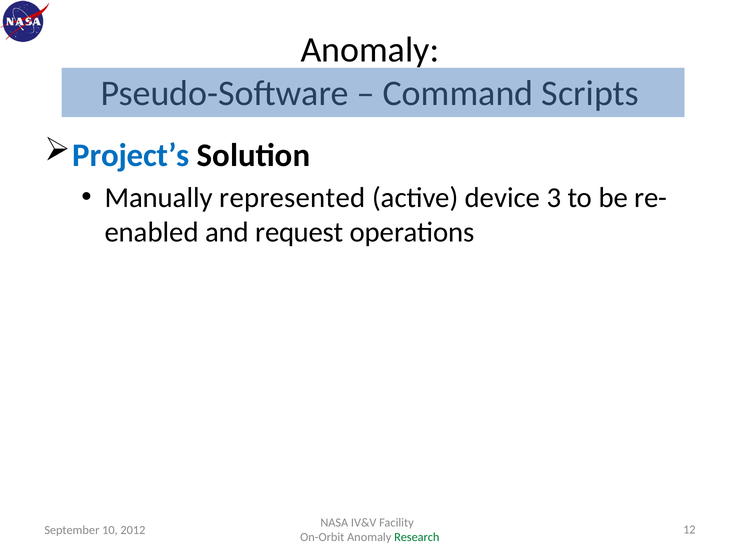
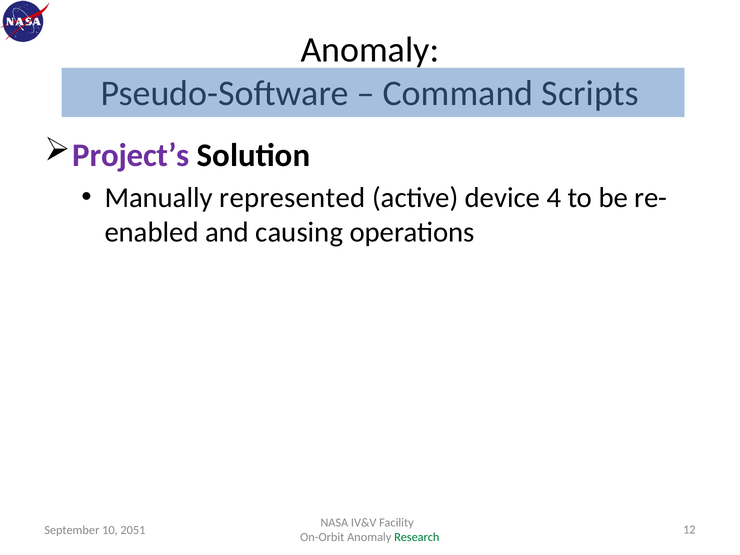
Project’s colour: blue -> purple
3: 3 -> 4
request: request -> causing
2012: 2012 -> 2051
